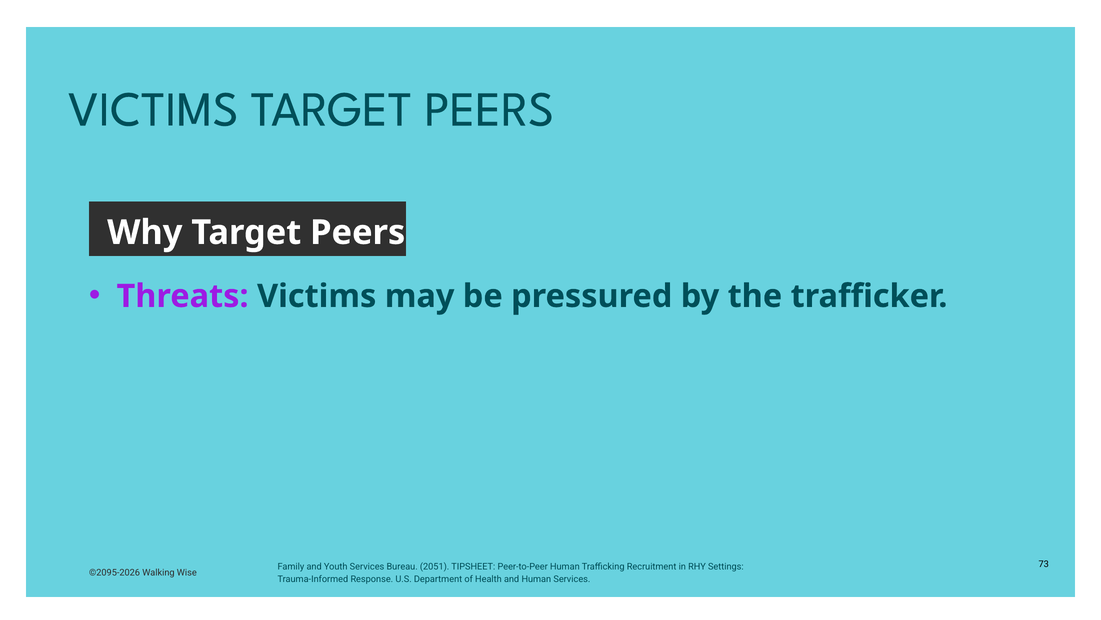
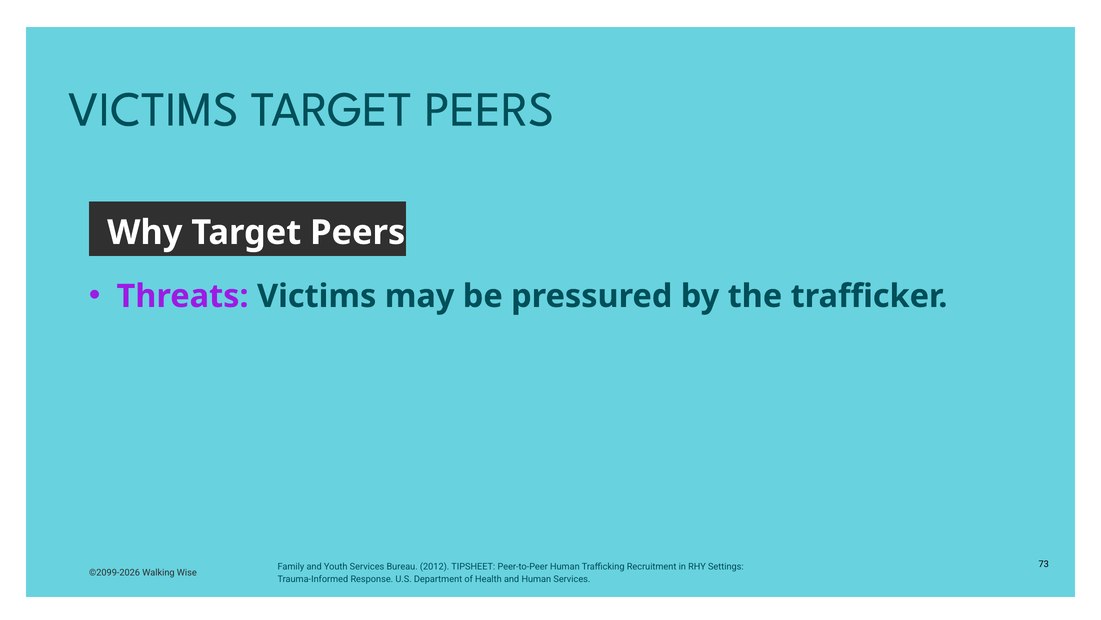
2051: 2051 -> 2012
©2095-2026: ©2095-2026 -> ©2099-2026
